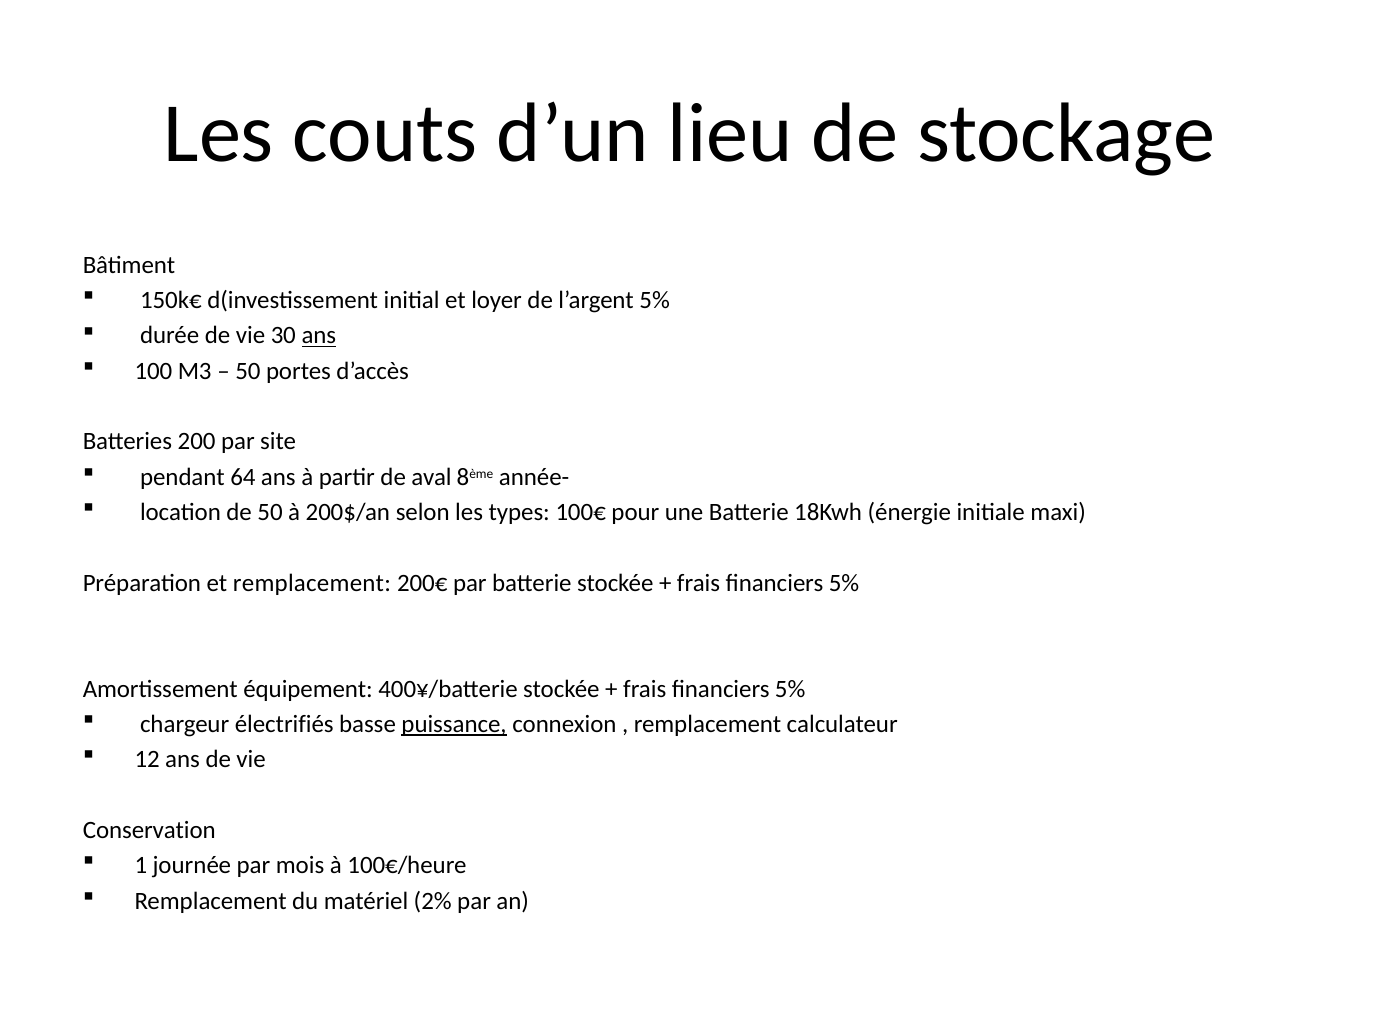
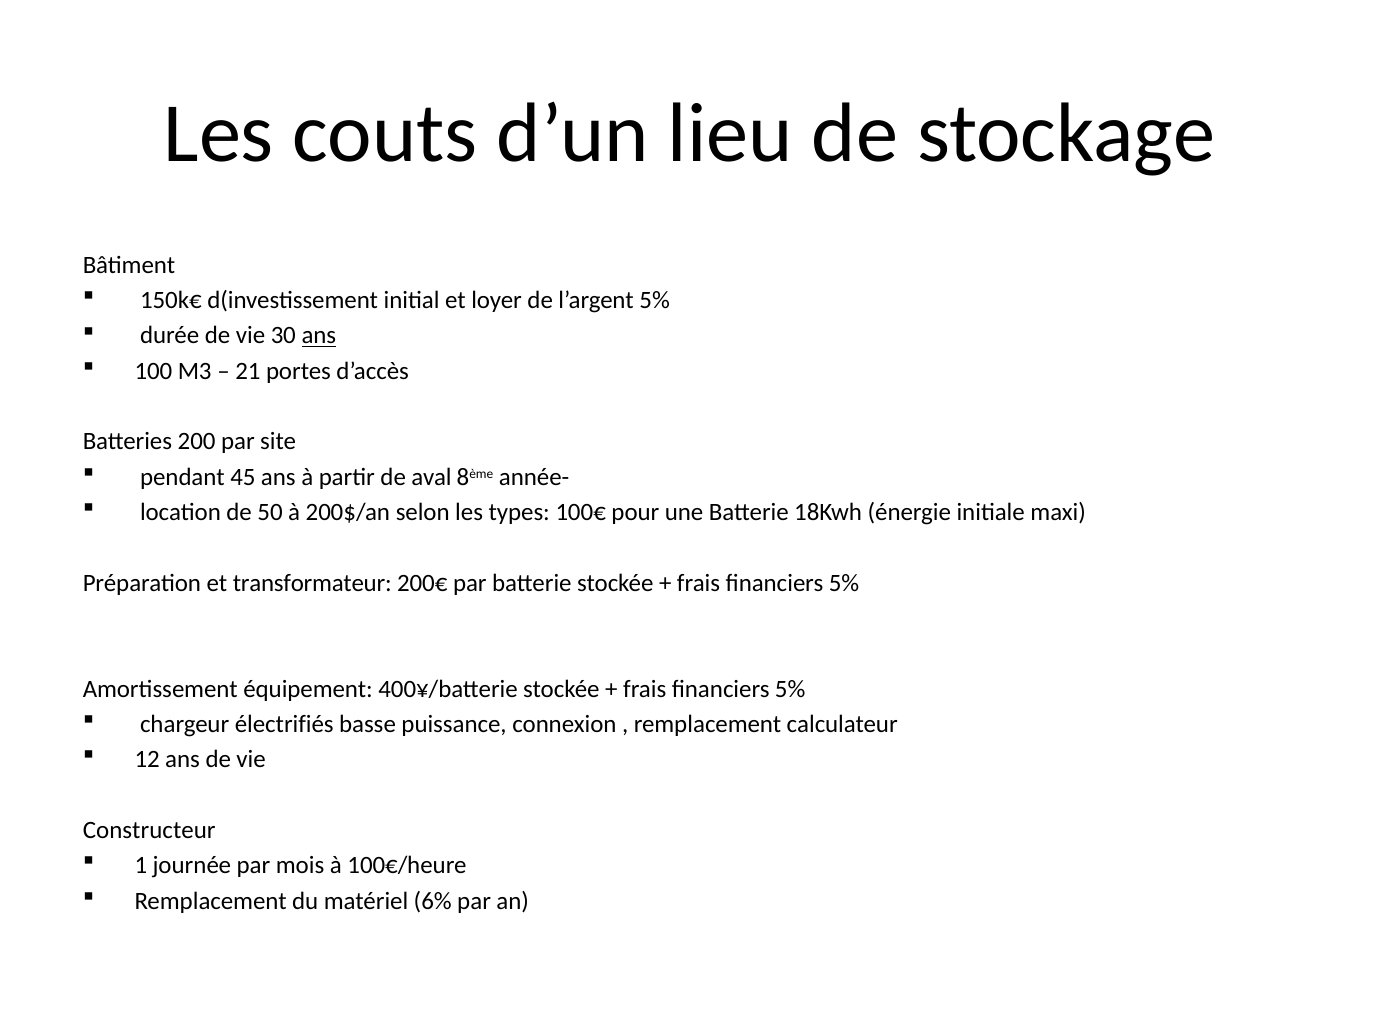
50 at (248, 371): 50 -> 21
64: 64 -> 45
et remplacement: remplacement -> transformateur
puissance underline: present -> none
Conservation: Conservation -> Constructeur
2%: 2% -> 6%
